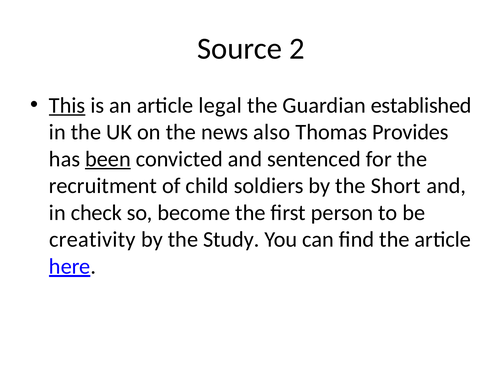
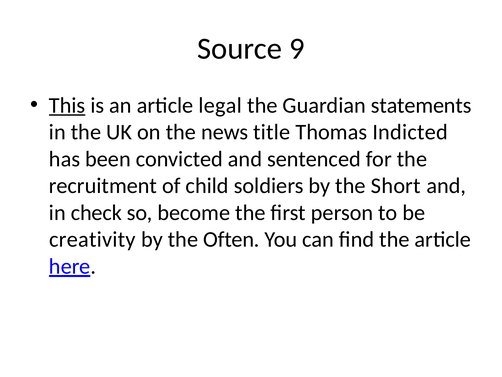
2: 2 -> 9
established: established -> statements
also: also -> title
Provides: Provides -> Indicted
been underline: present -> none
Study: Study -> Often
